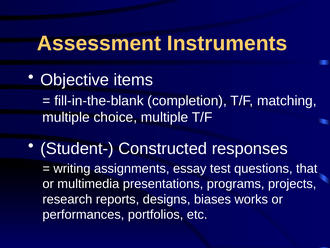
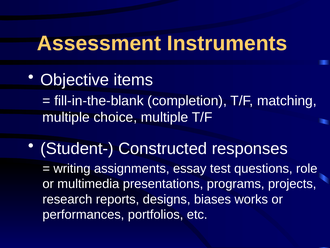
that: that -> role
